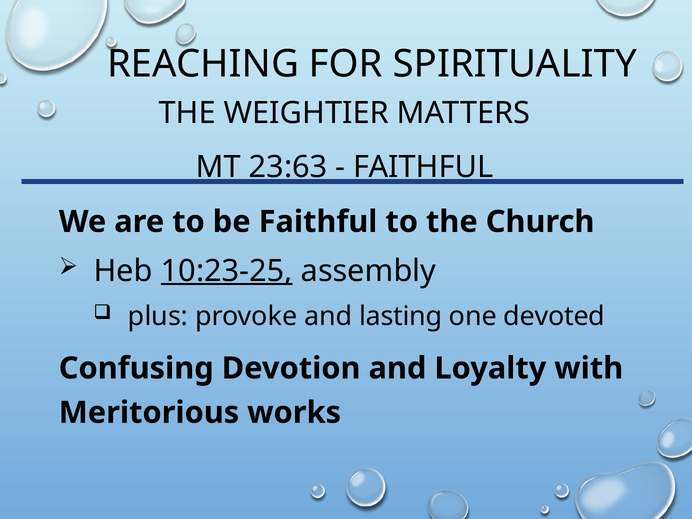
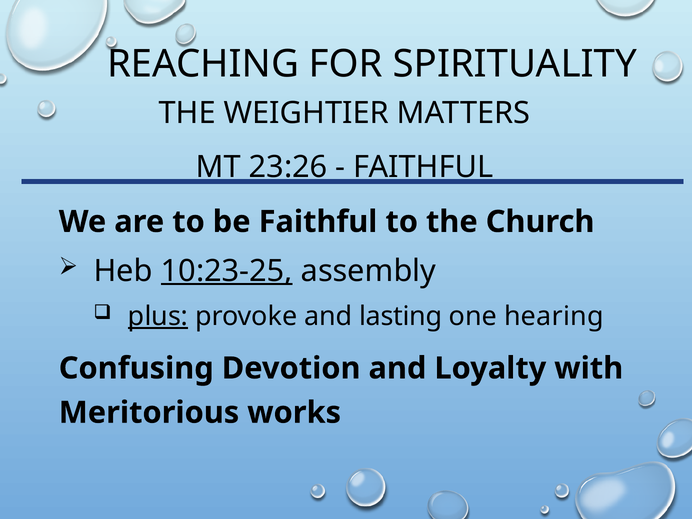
23:63: 23:63 -> 23:26
plus underline: none -> present
devoted: devoted -> hearing
